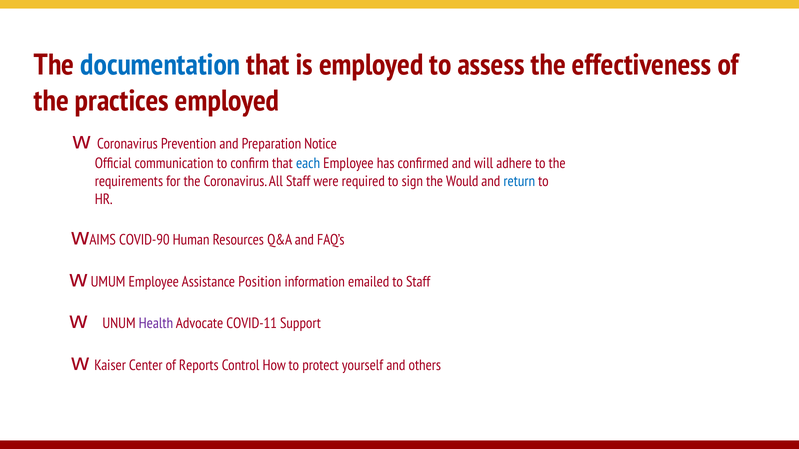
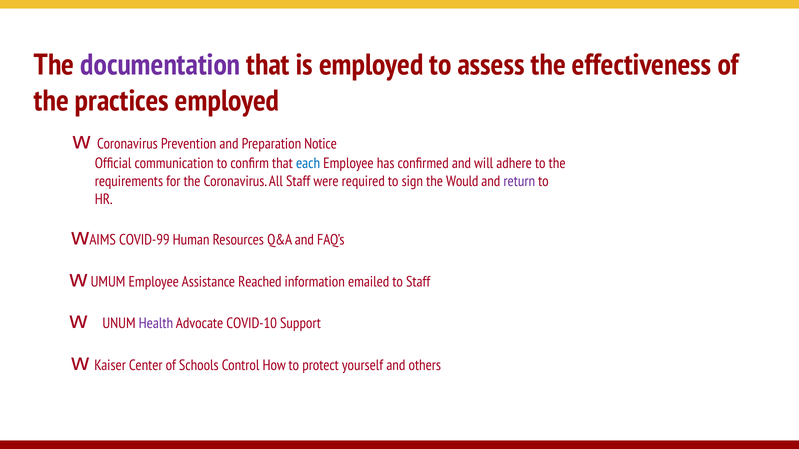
documentation colour: blue -> purple
return colour: blue -> purple
COVID-90: COVID-90 -> COVID-99
Position: Position -> Reached
COVID-11: COVID-11 -> COVID-10
Reports: Reports -> Schools
